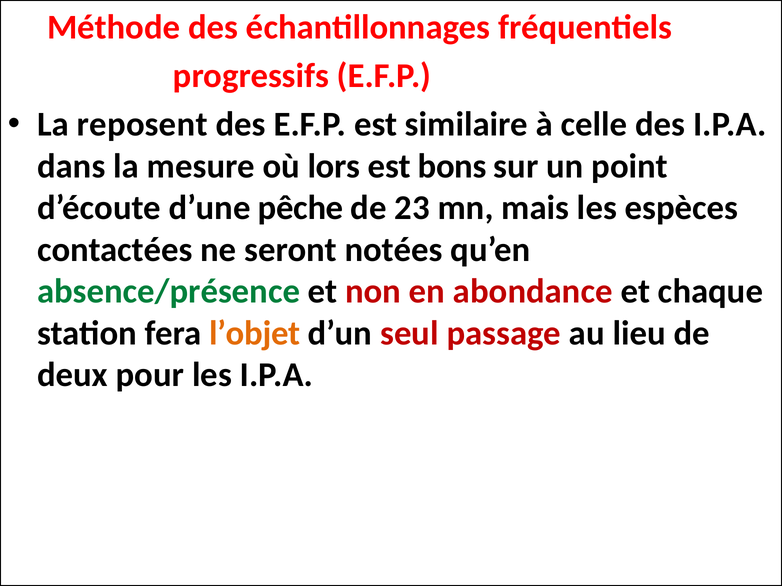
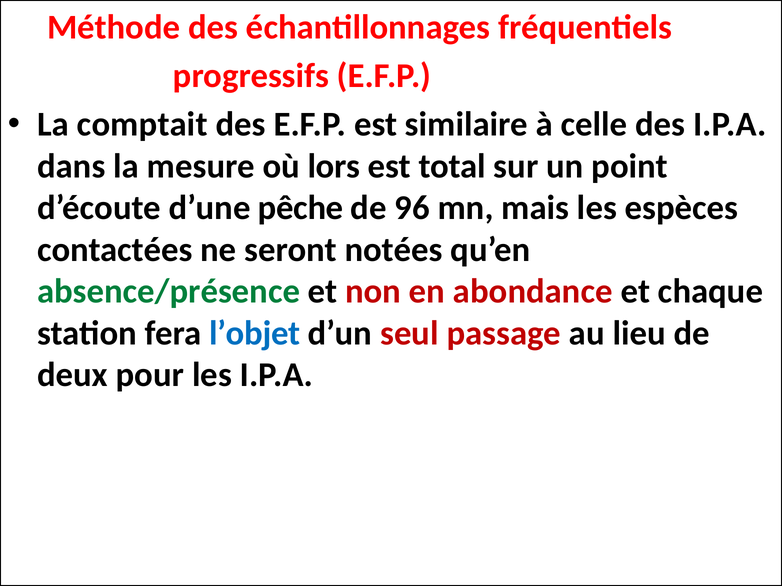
reposent: reposent -> comptait
bons: bons -> total
23: 23 -> 96
l’objet colour: orange -> blue
